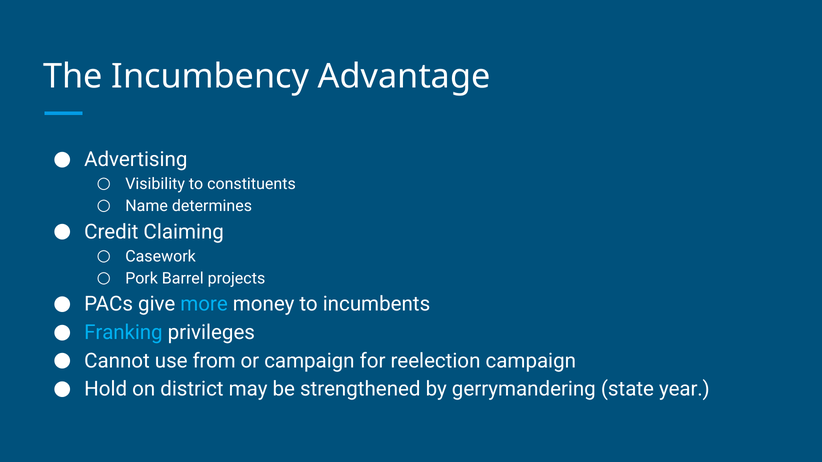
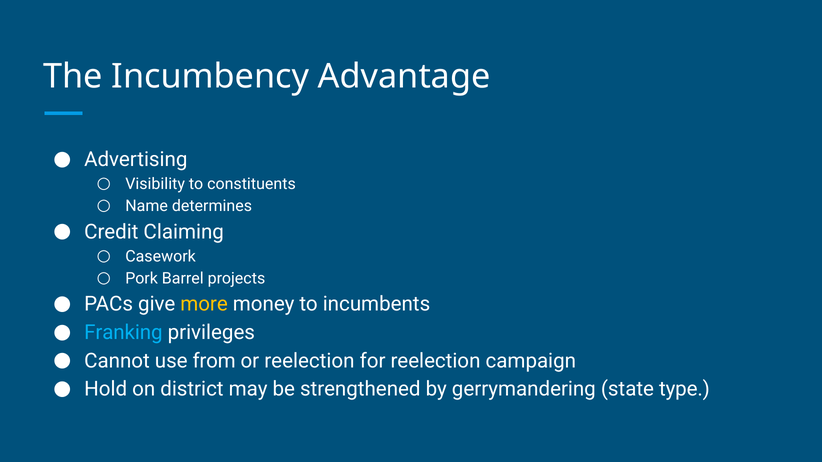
more colour: light blue -> yellow
or campaign: campaign -> reelection
year: year -> type
